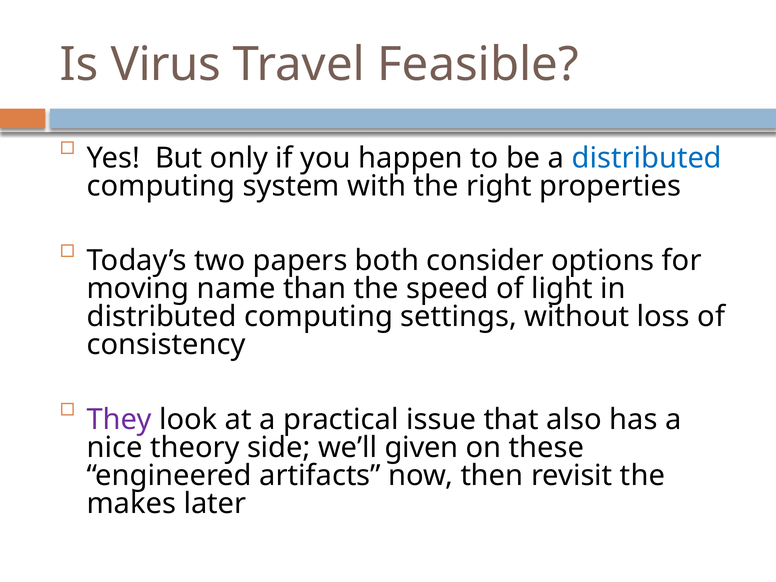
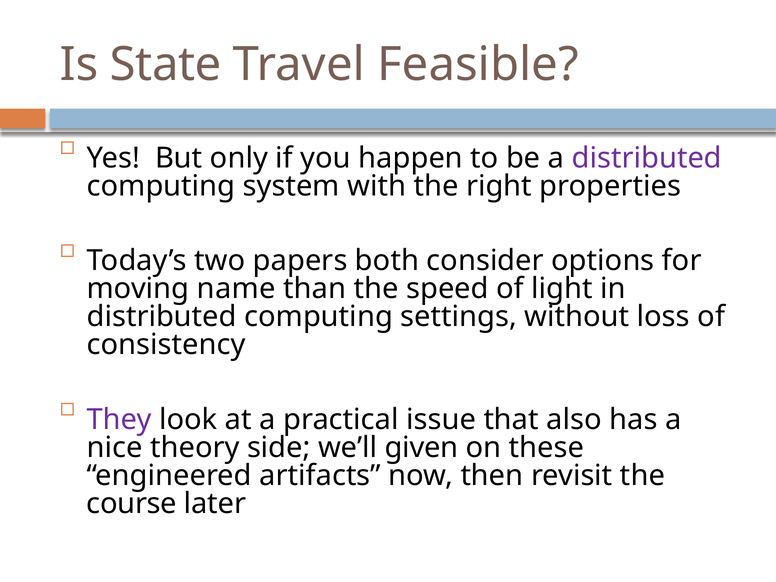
Virus: Virus -> State
distributed at (647, 158) colour: blue -> purple
makes: makes -> course
